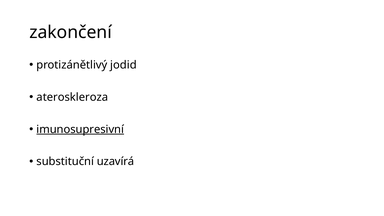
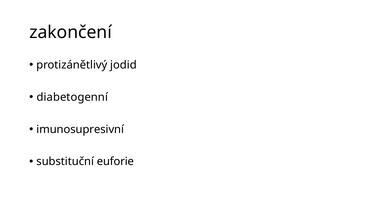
ateroskleroza: ateroskleroza -> diabetogenní
imunosupresivní underline: present -> none
uzavírá: uzavírá -> euforie
